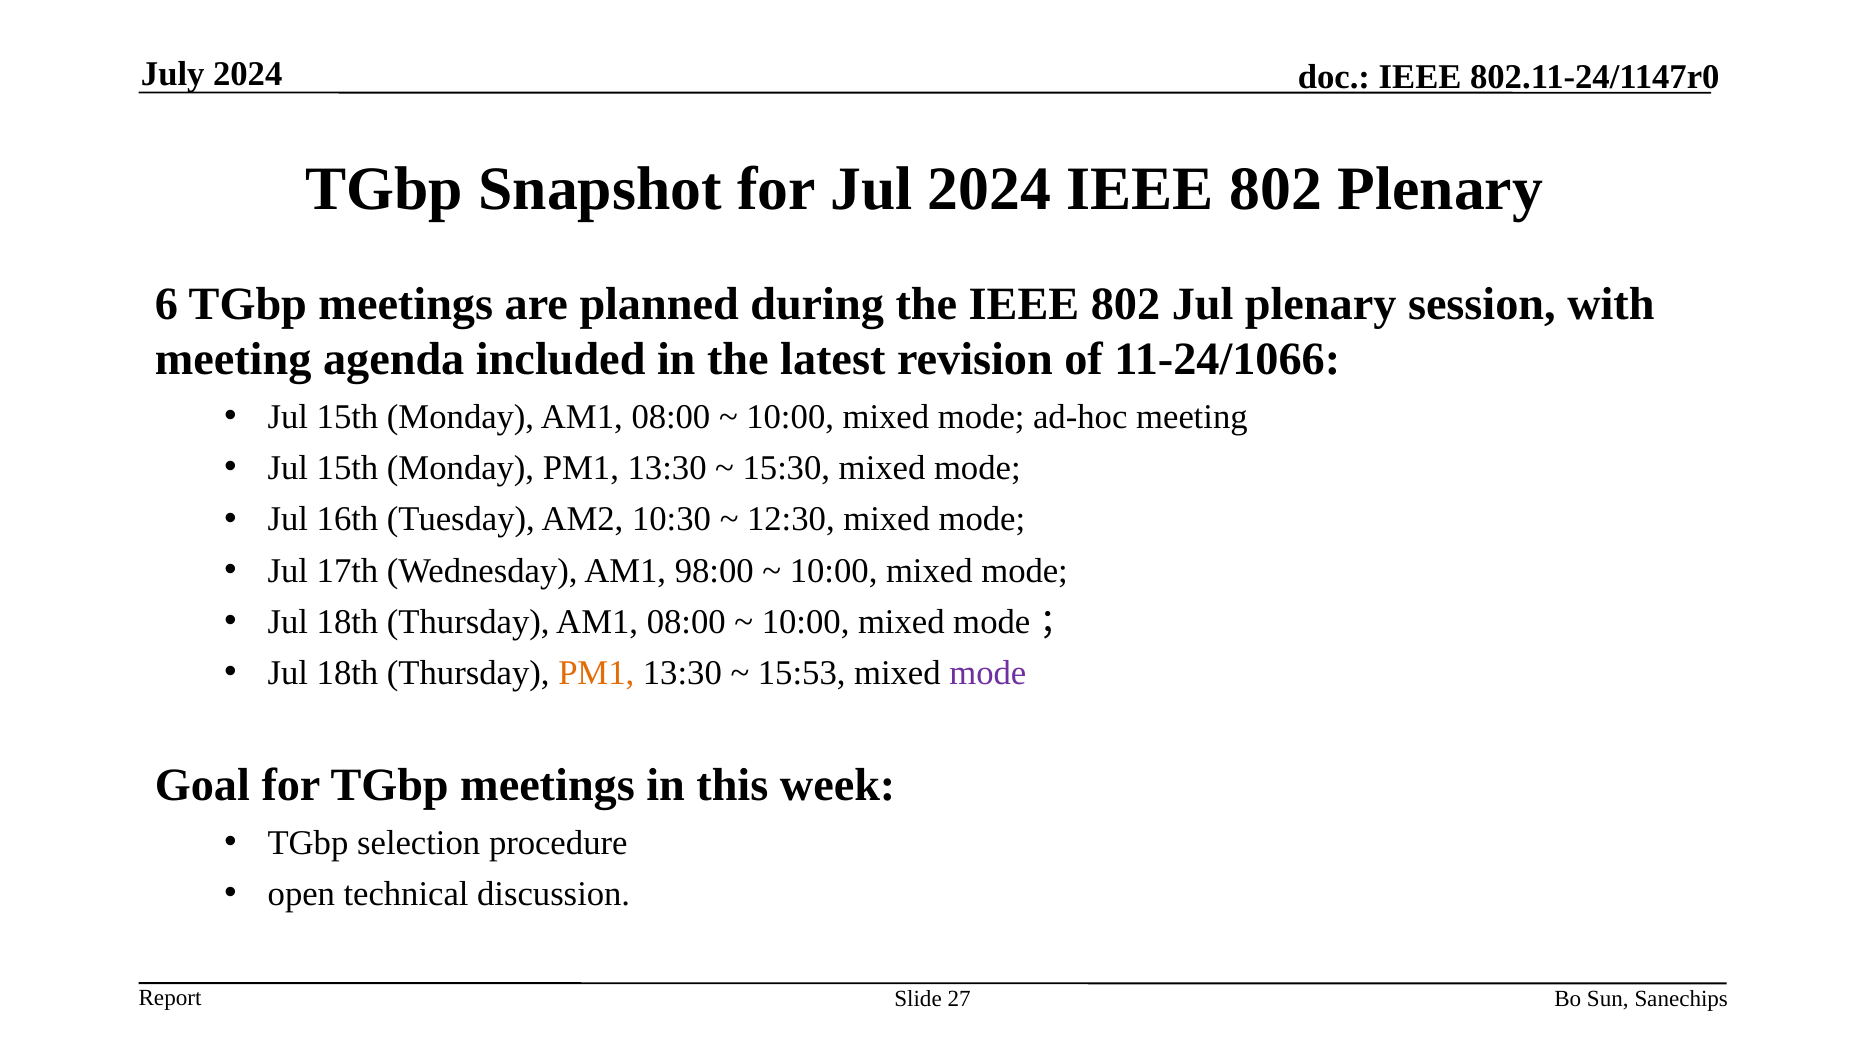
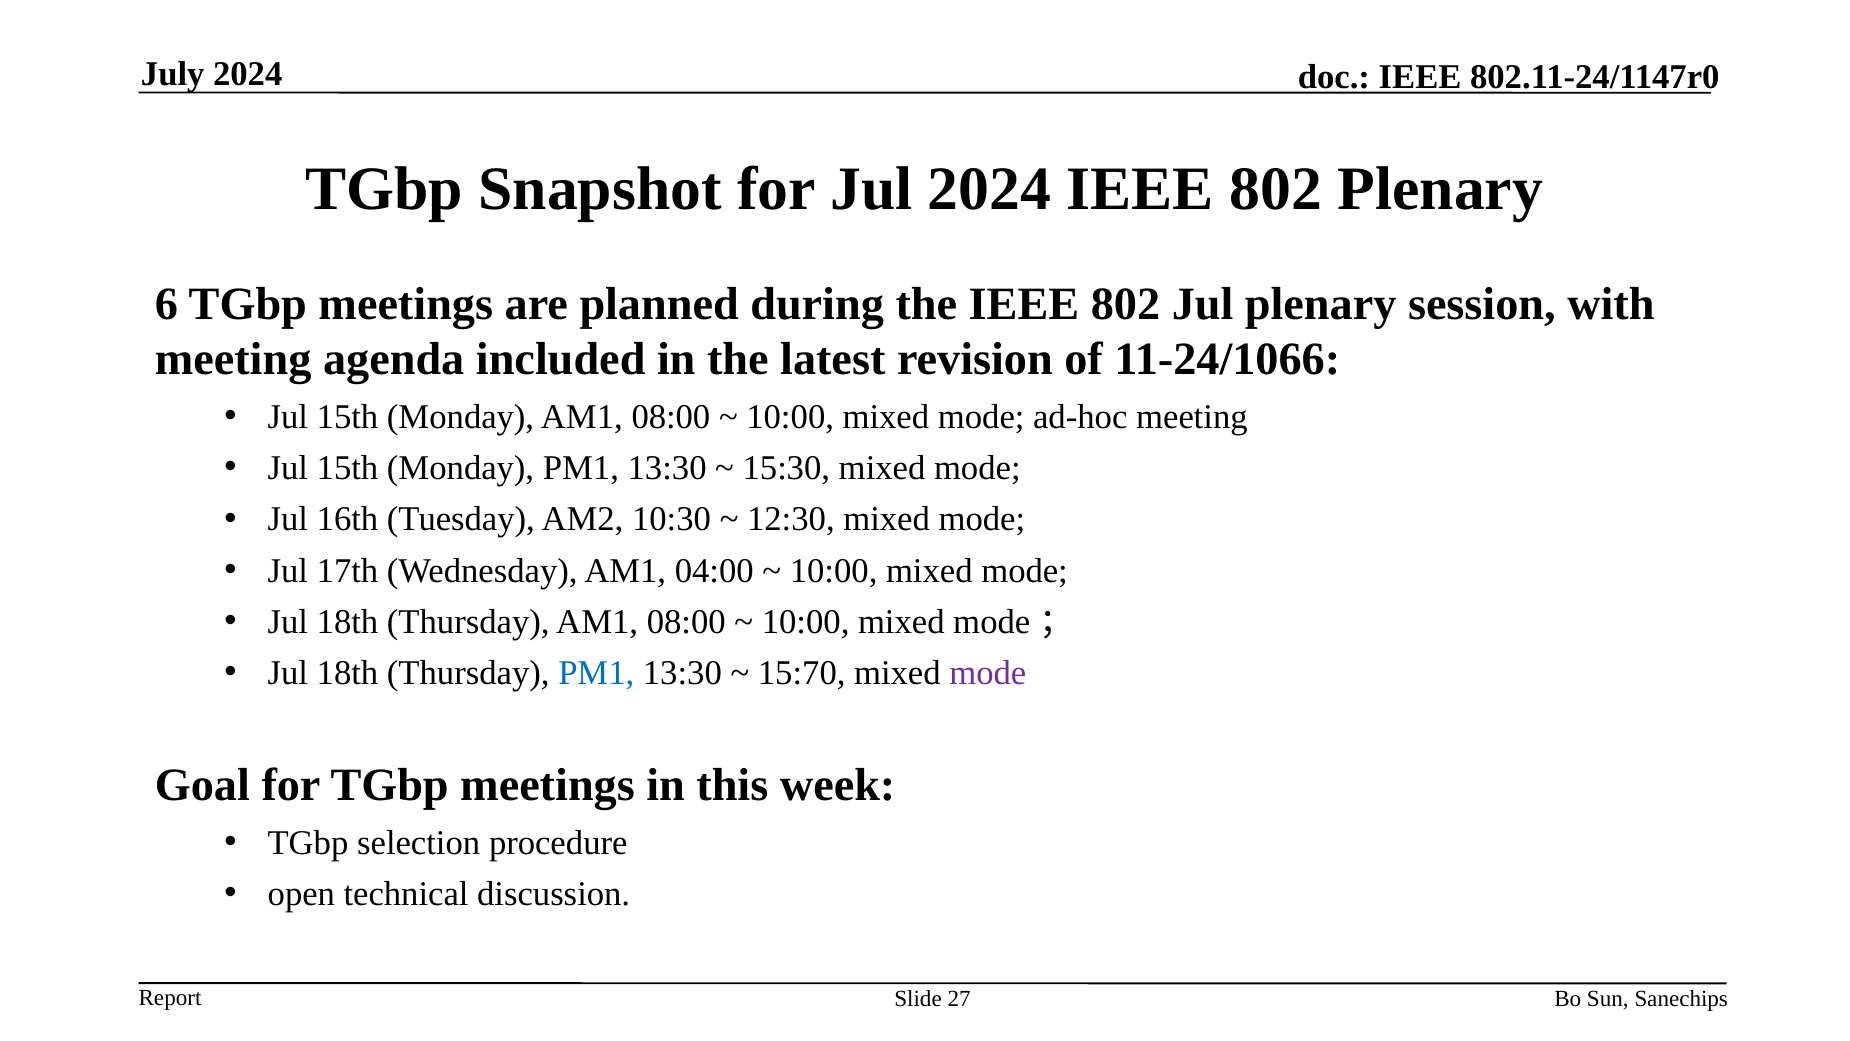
98:00: 98:00 -> 04:00
PM1 at (596, 673) colour: orange -> blue
15:53: 15:53 -> 15:70
